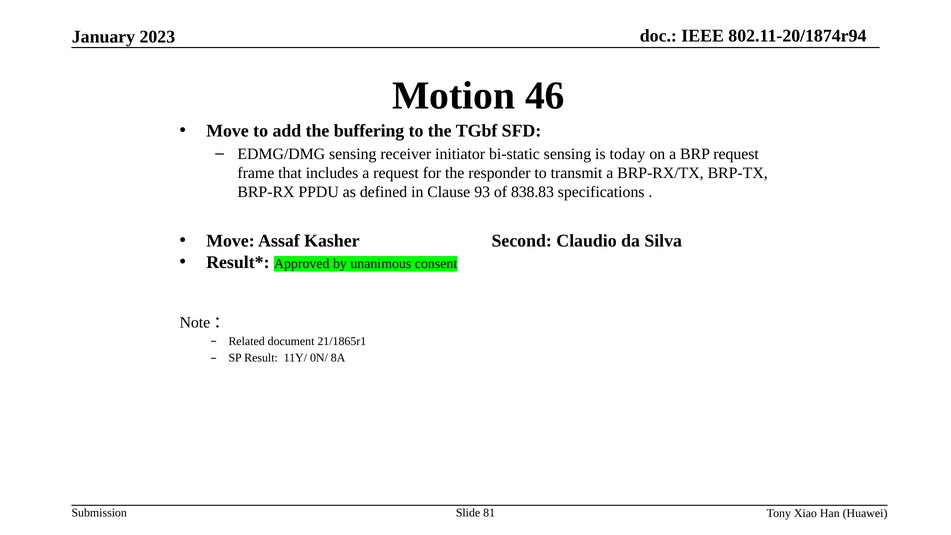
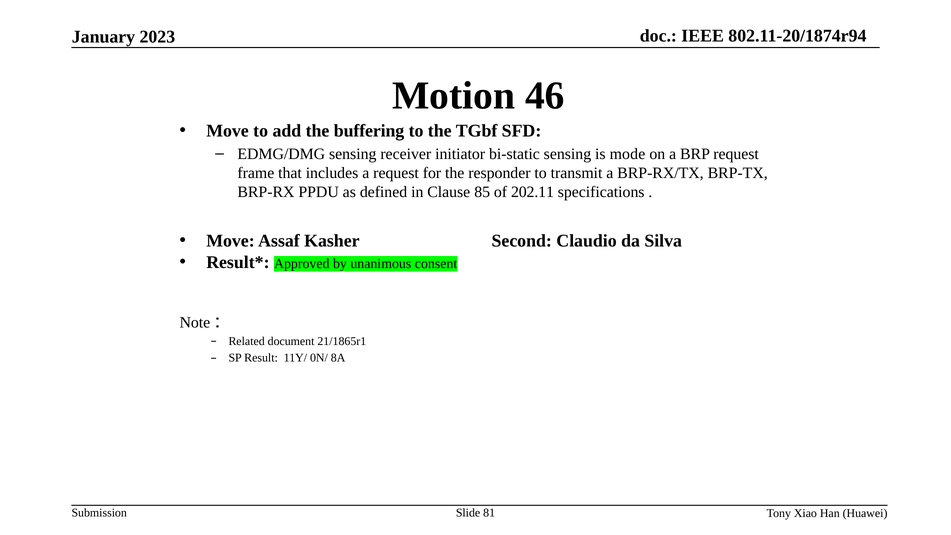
today: today -> mode
93: 93 -> 85
838.83: 838.83 -> 202.11
